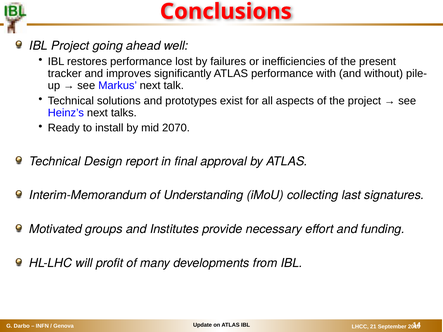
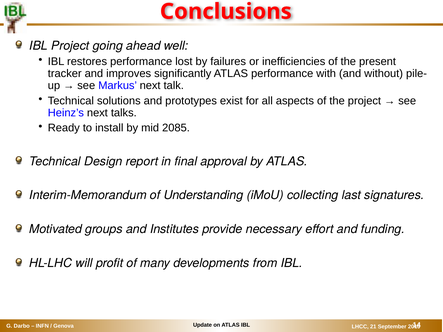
2070: 2070 -> 2085
